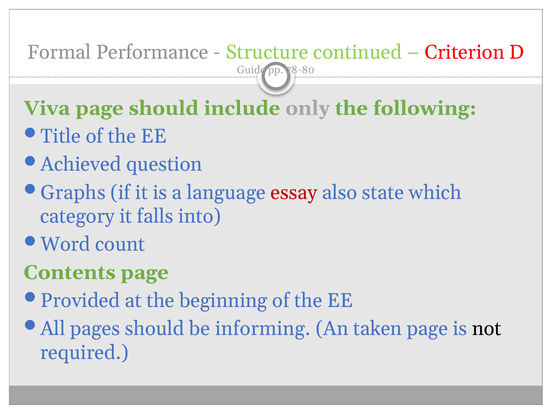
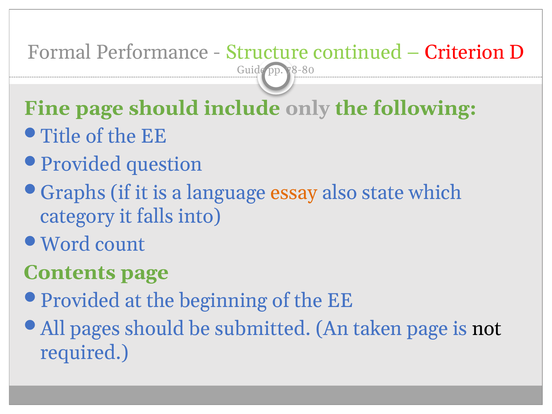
Viva: Viva -> Fine
Achieved at (81, 164): Achieved -> Provided
essay colour: red -> orange
informing: informing -> submitted
